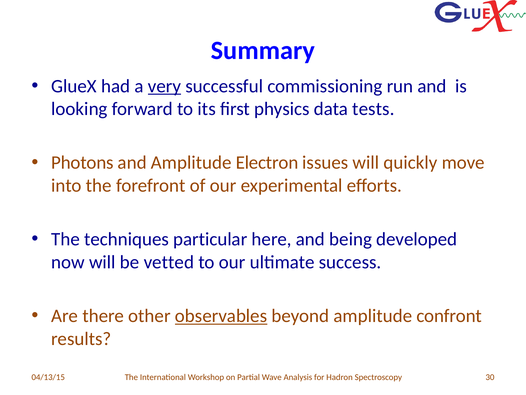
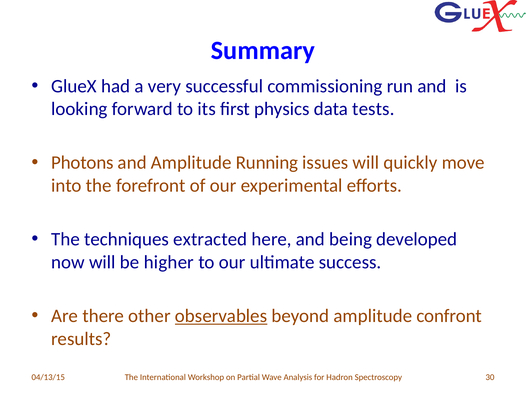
very underline: present -> none
Electron: Electron -> Running
particular: particular -> extracted
vetted: vetted -> higher
